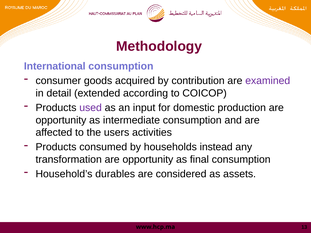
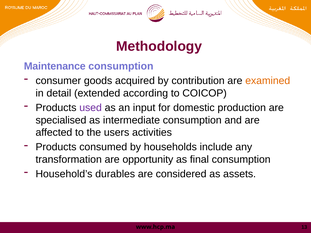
International: International -> Maintenance
examined colour: purple -> orange
opportunity at (61, 120): opportunity -> specialised
instead: instead -> include
